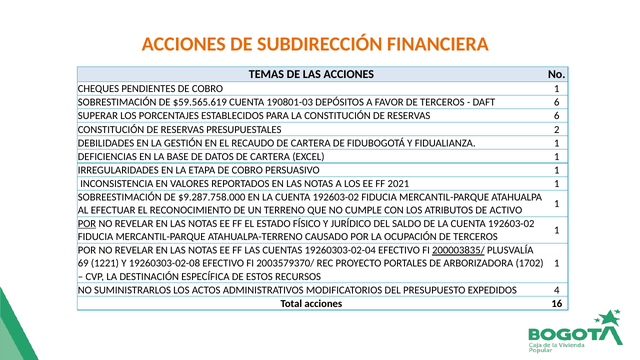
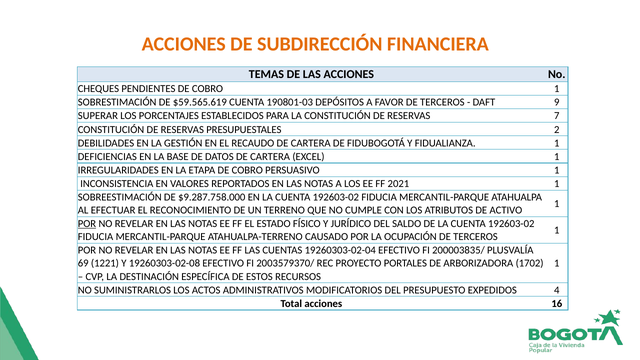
DAFT 6: 6 -> 9
RESERVAS 6: 6 -> 7
200003835/ underline: present -> none
